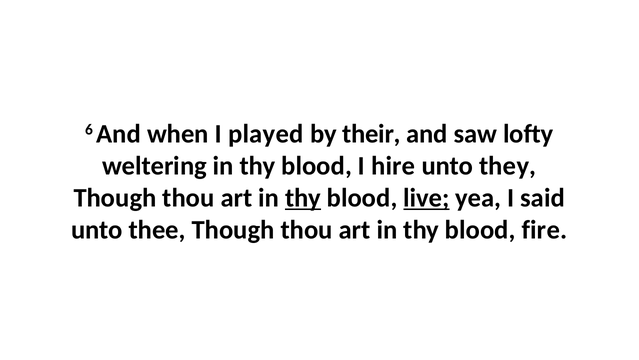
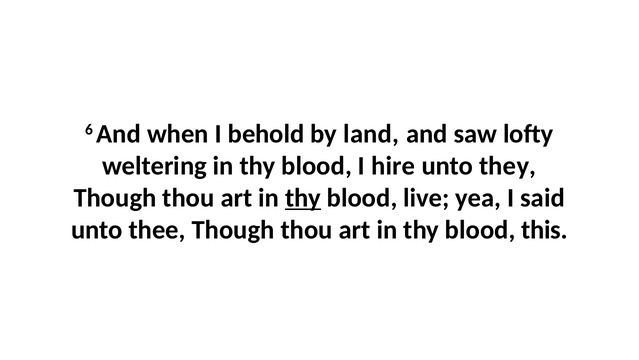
played: played -> behold
their: their -> land
live underline: present -> none
fire: fire -> this
